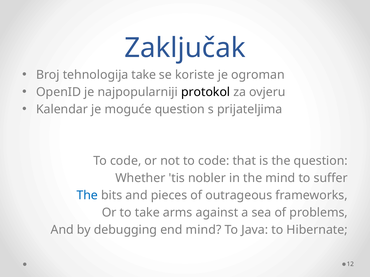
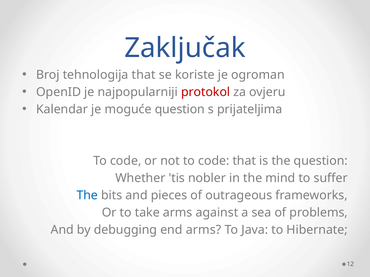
tehnologija take: take -> that
protokol colour: black -> red
end mind: mind -> arms
